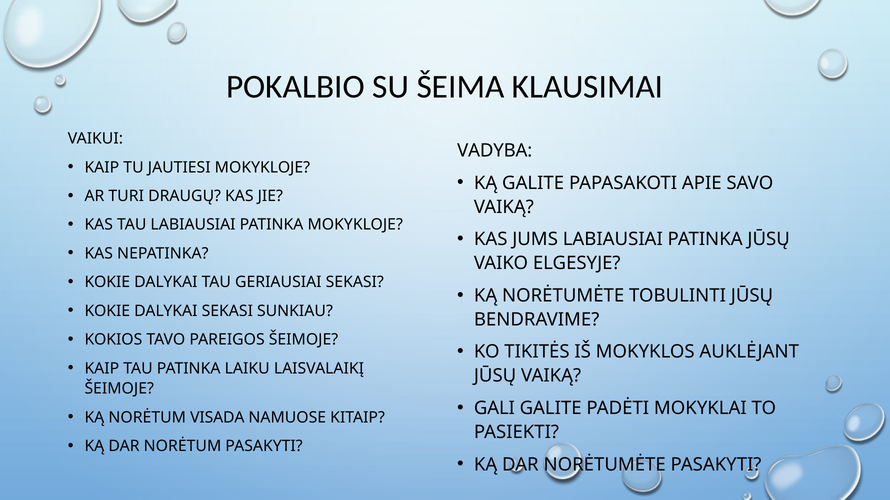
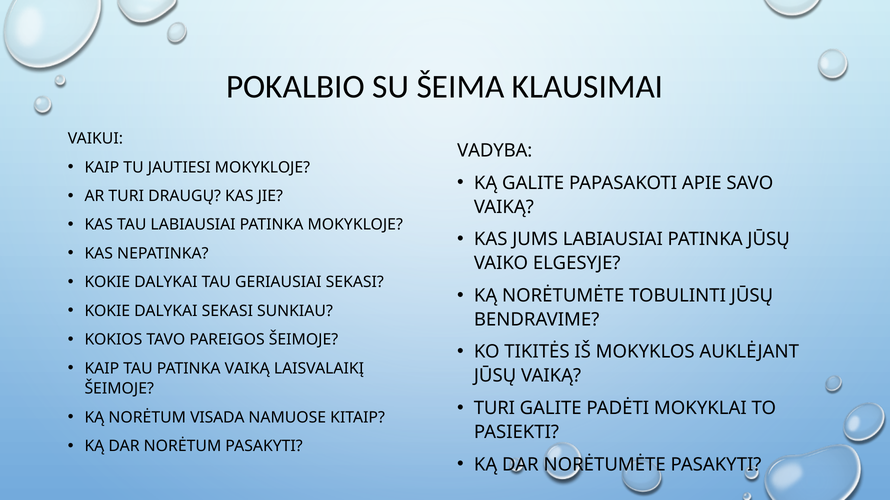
PATINKA LAIKU: LAIKU -> VAIKĄ
GALI at (494, 409): GALI -> TURI
